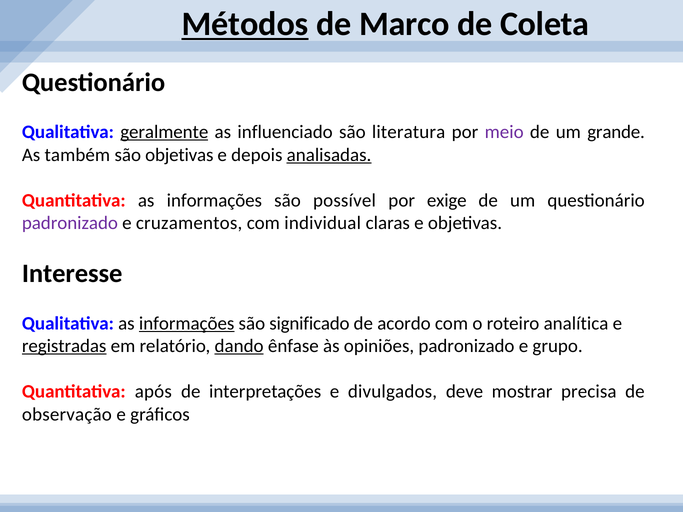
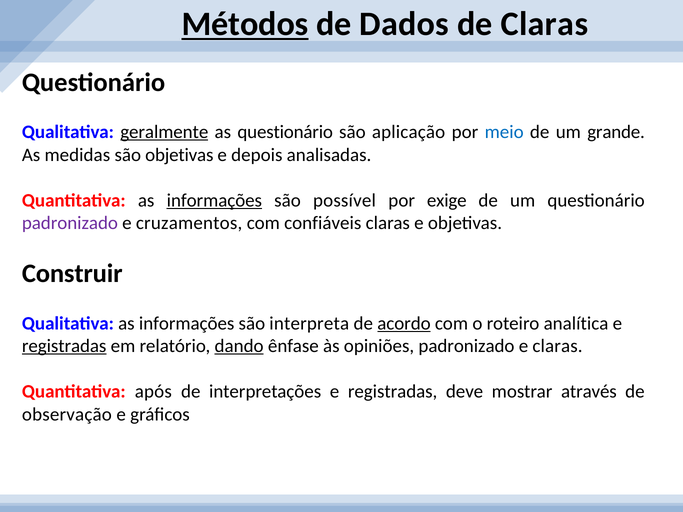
Marco: Marco -> Dados
de Coleta: Coleta -> Claras
as influenciado: influenciado -> questionário
literatura: literatura -> aplicação
meio colour: purple -> blue
também: também -> medidas
analisadas underline: present -> none
informações at (214, 200) underline: none -> present
individual: individual -> confiáveis
Interesse: Interesse -> Construir
informações at (187, 323) underline: present -> none
significado: significado -> interpreta
acordo underline: none -> present
e grupo: grupo -> claras
interpretações e divulgados: divulgados -> registradas
precisa: precisa -> através
